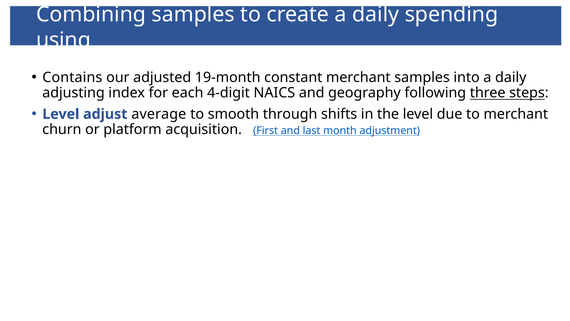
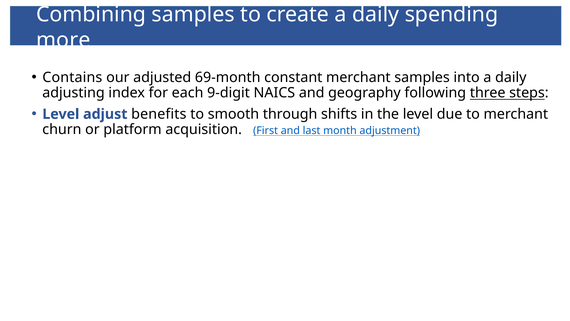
using: using -> more
19-month: 19-month -> 69-month
4-digit: 4-digit -> 9-digit
average: average -> benefits
